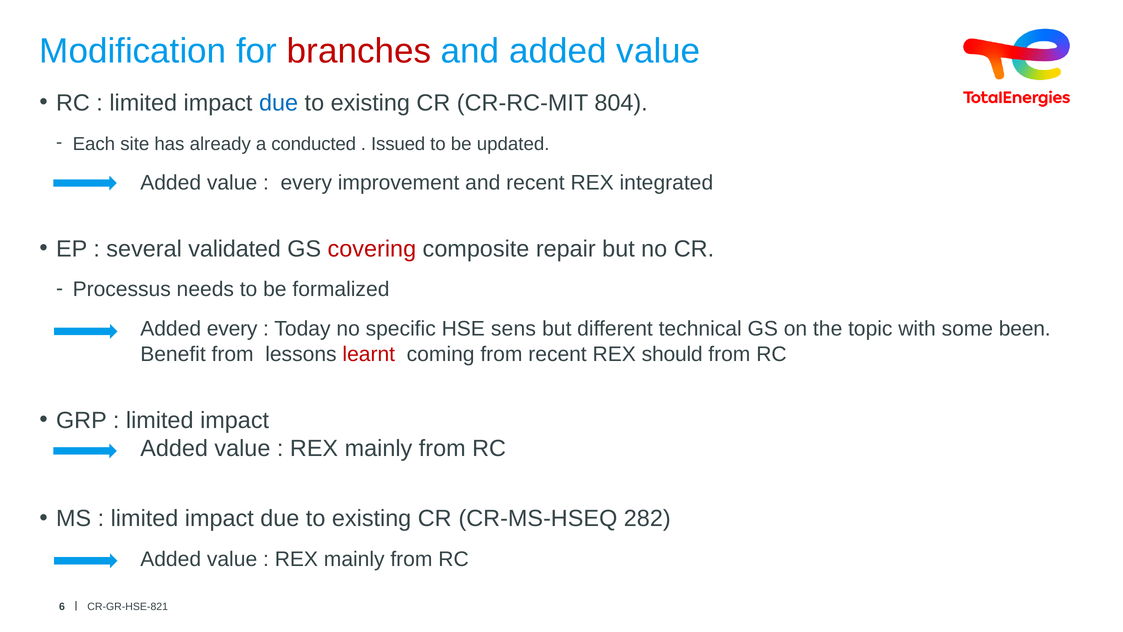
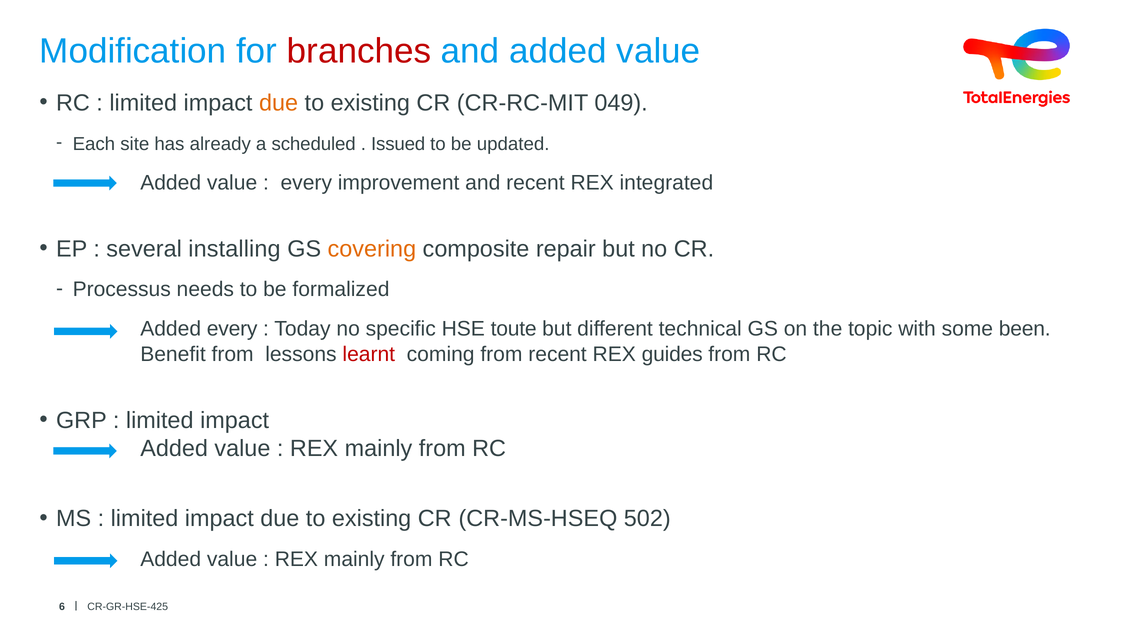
due at (279, 103) colour: blue -> orange
804: 804 -> 049
conducted: conducted -> scheduled
validated: validated -> installing
covering colour: red -> orange
sens: sens -> toute
should: should -> guides
282: 282 -> 502
CR-GR-HSE-821: CR-GR-HSE-821 -> CR-GR-HSE-425
